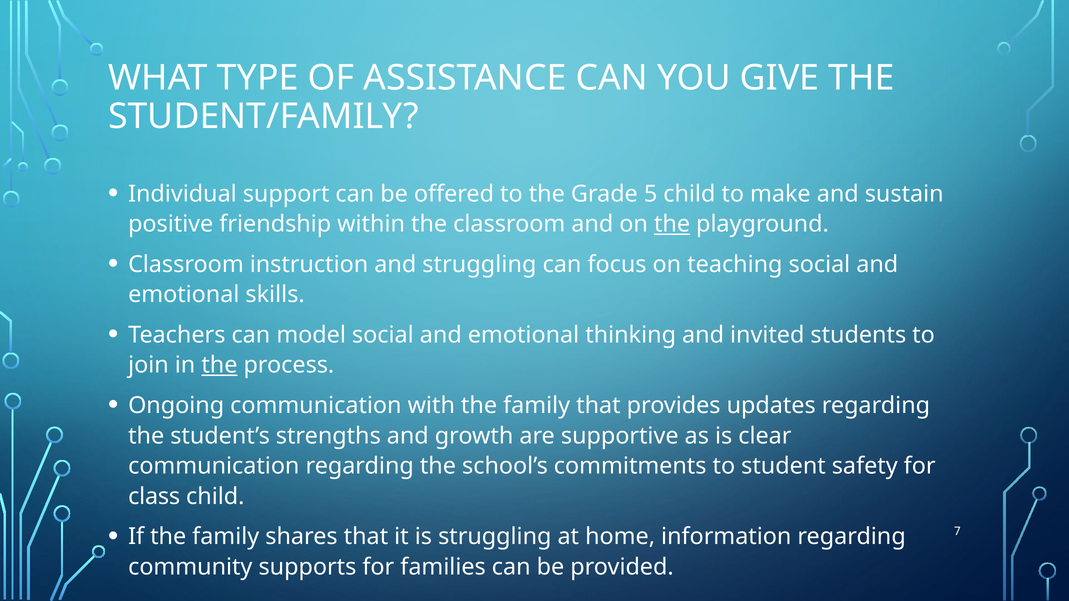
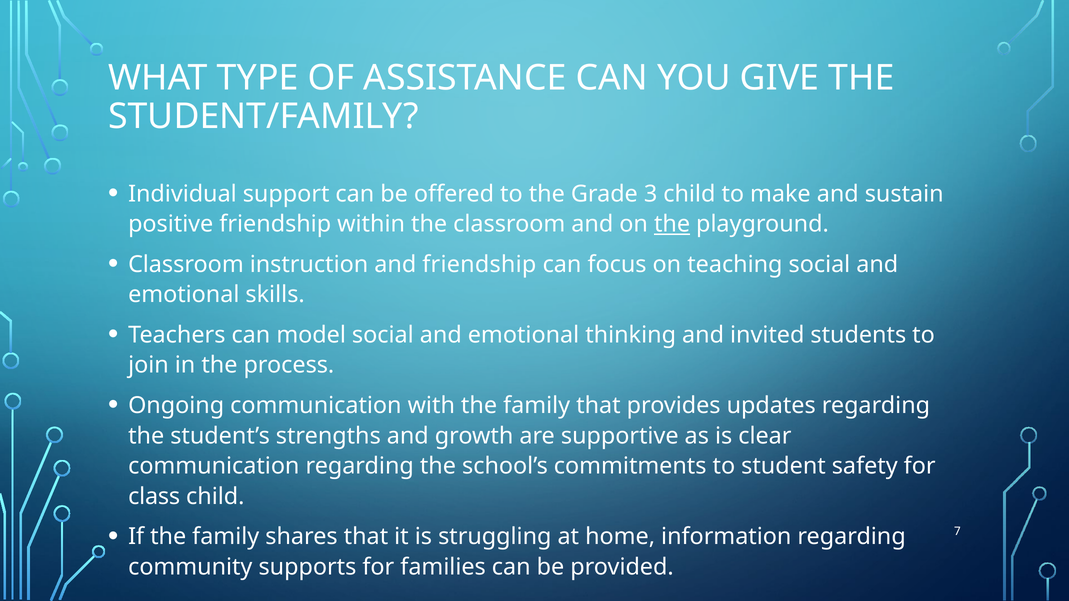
5: 5 -> 3
and struggling: struggling -> friendship
the at (219, 365) underline: present -> none
